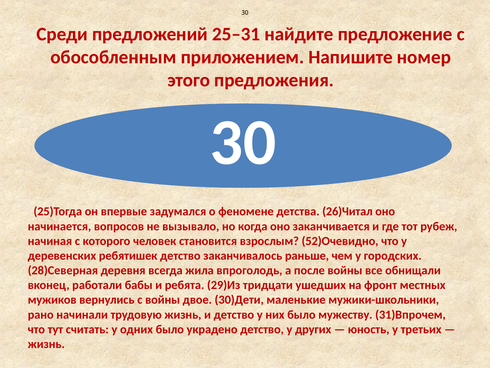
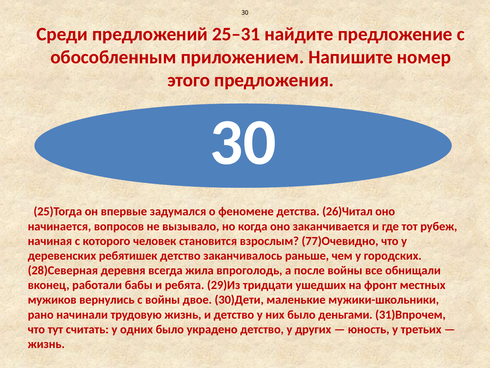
52)Очевидно: 52)Очевидно -> 77)Очевидно
мужеству: мужеству -> деньгами
